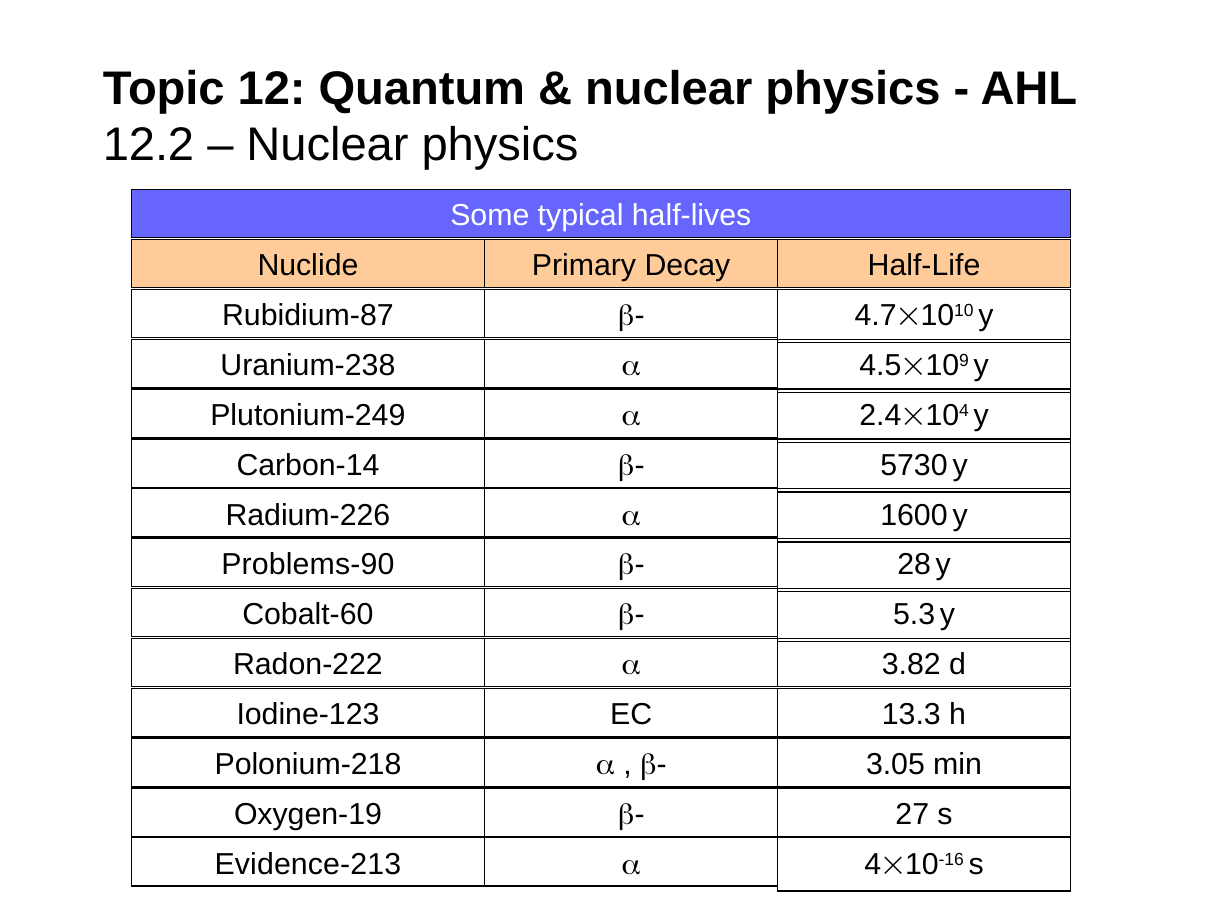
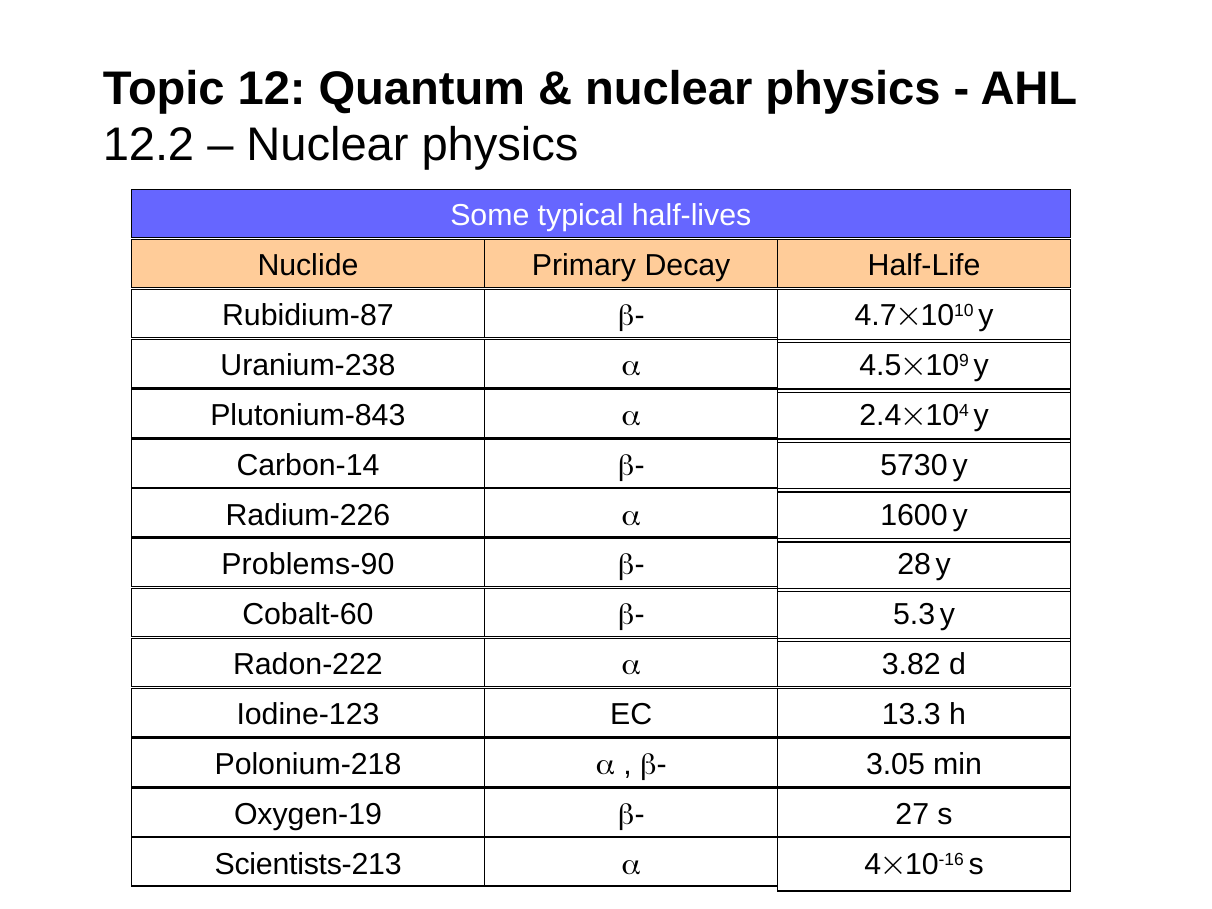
Plutonium-249: Plutonium-249 -> Plutonium-843
Evidence-213: Evidence-213 -> Scientists-213
